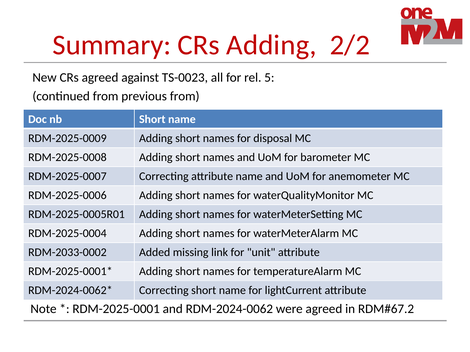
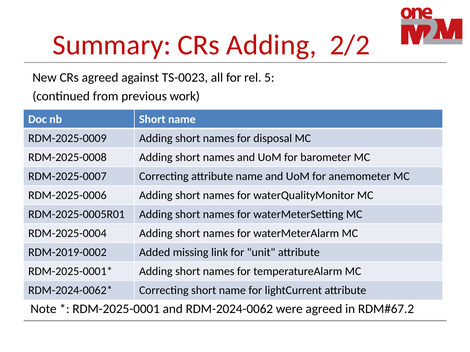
previous from: from -> work
RDM-2033-0002: RDM-2033-0002 -> RDM-2019-0002
